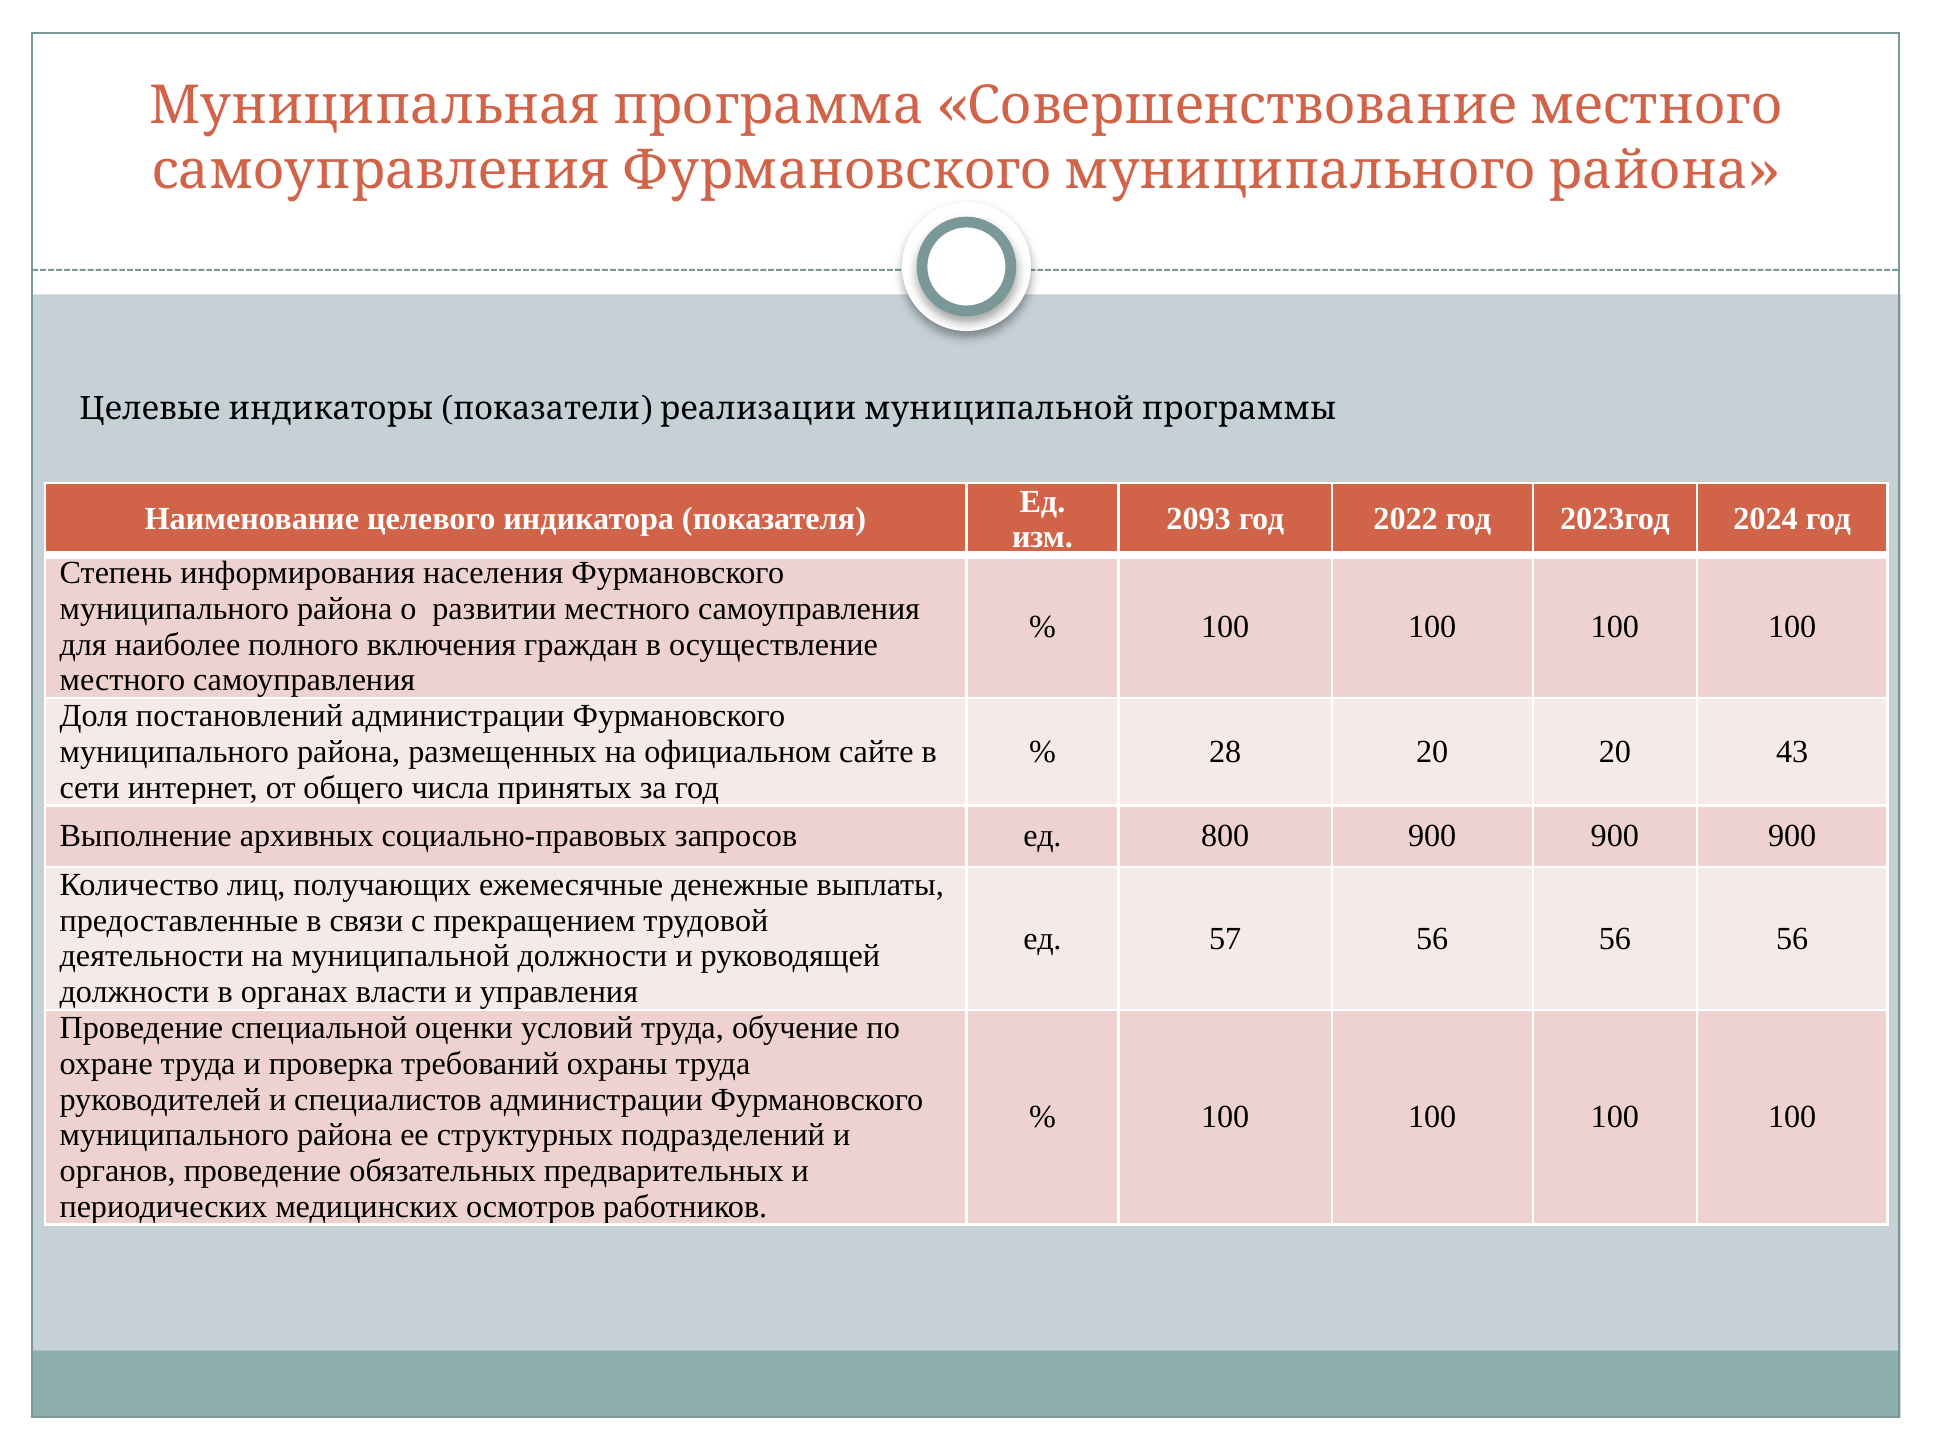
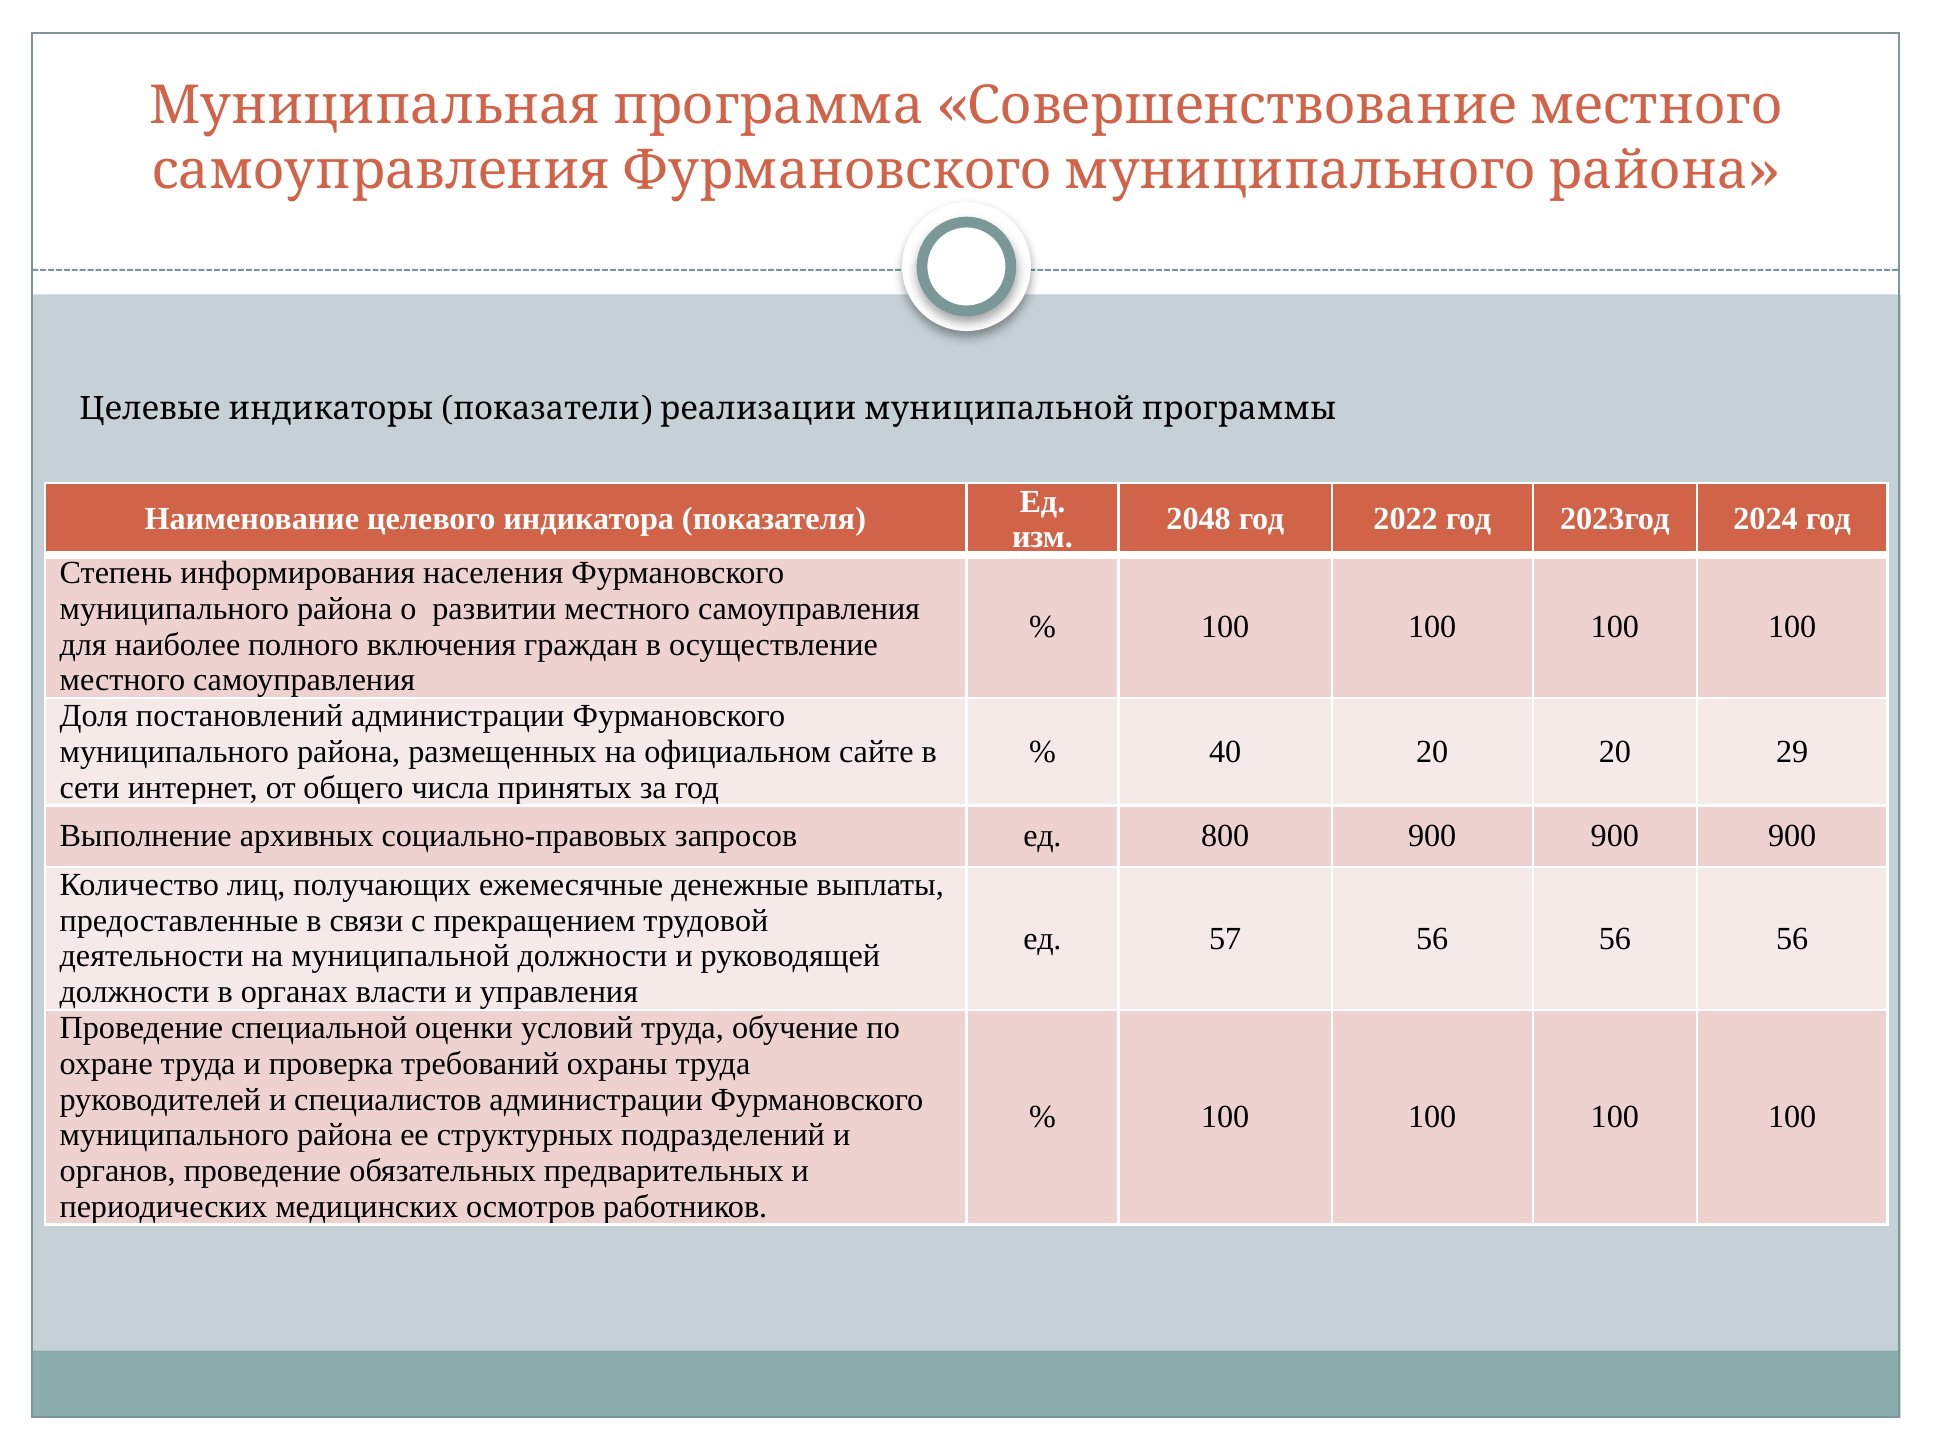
2093: 2093 -> 2048
28: 28 -> 40
43: 43 -> 29
